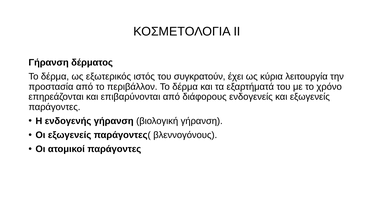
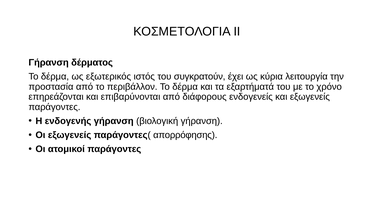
βλεννογόνους: βλεννογόνους -> απορρόφησης
